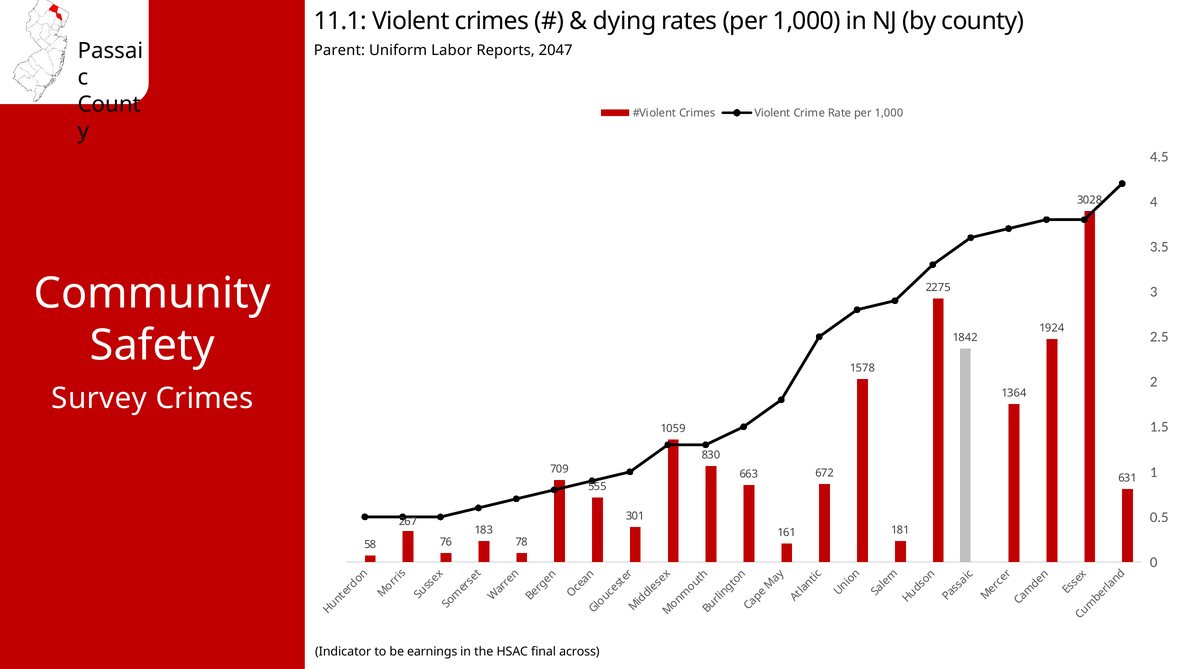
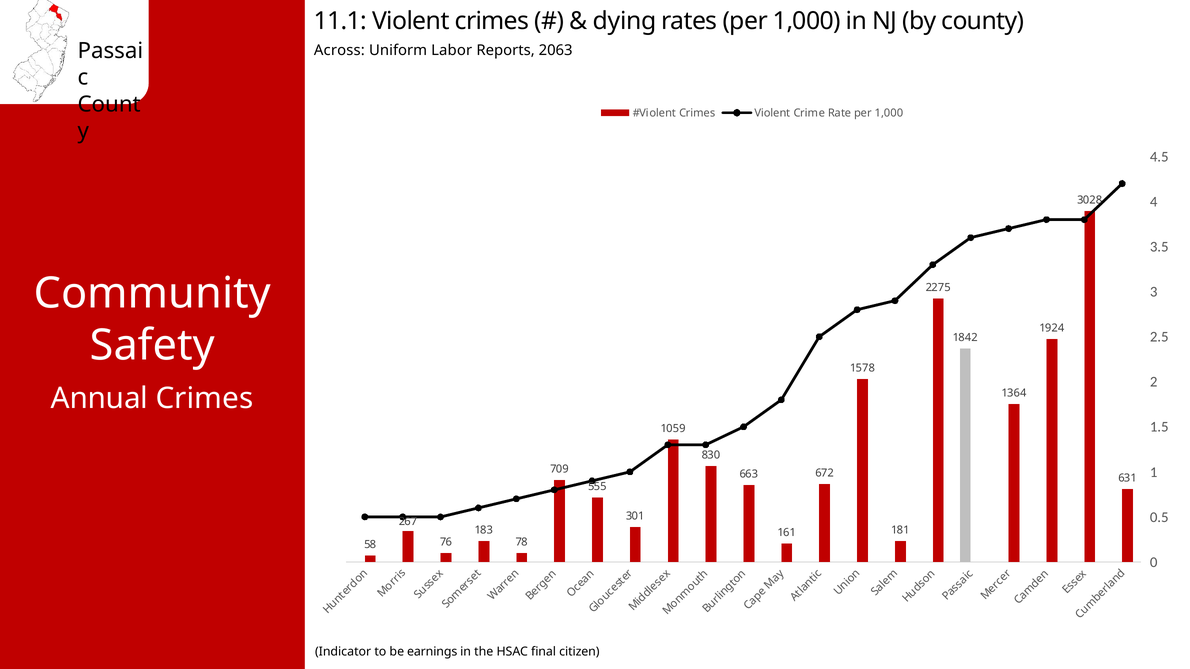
Parent: Parent -> Across
2047: 2047 -> 2063
Survey: Survey -> Annual
across: across -> citizen
